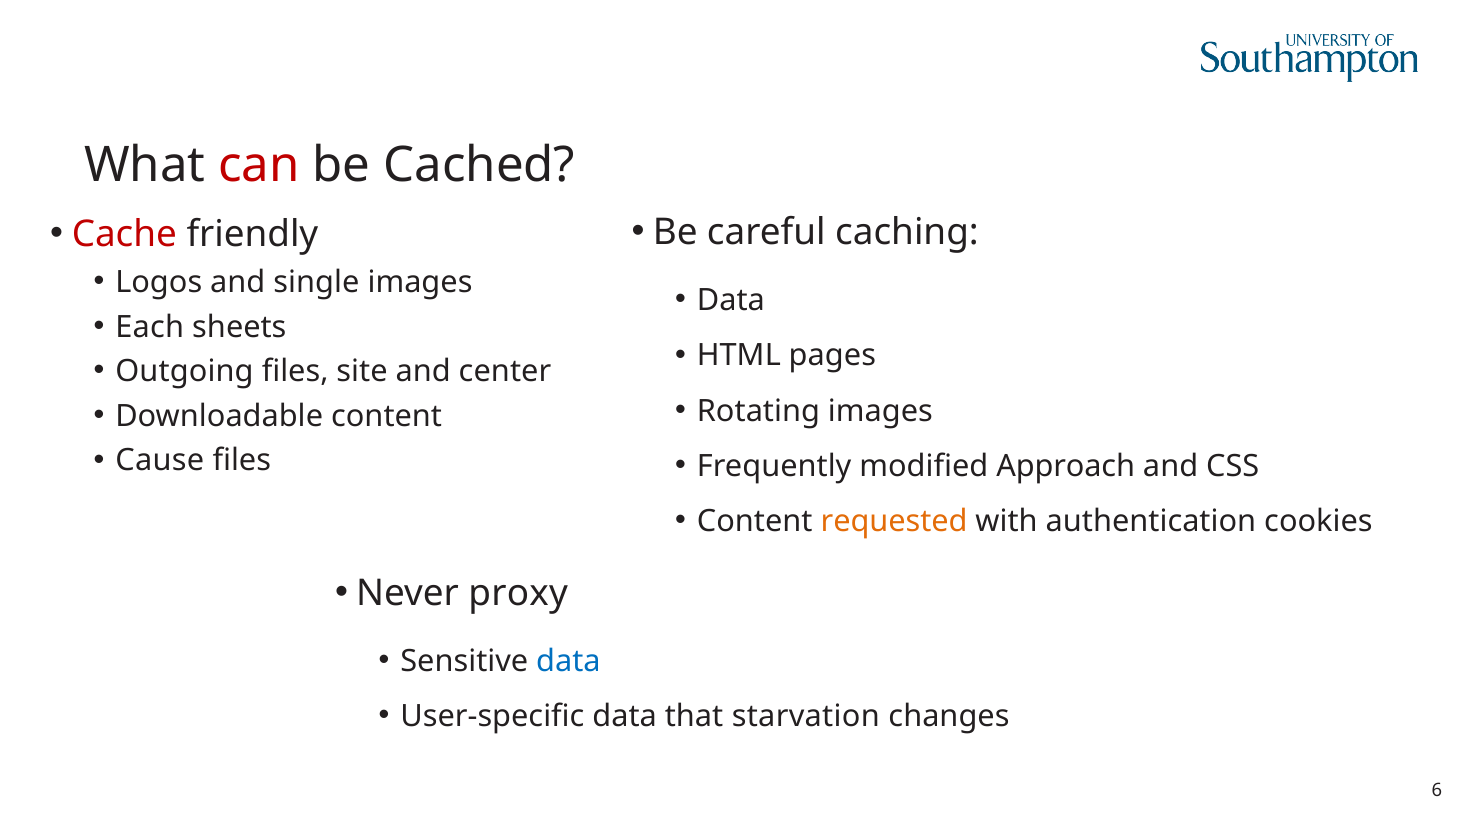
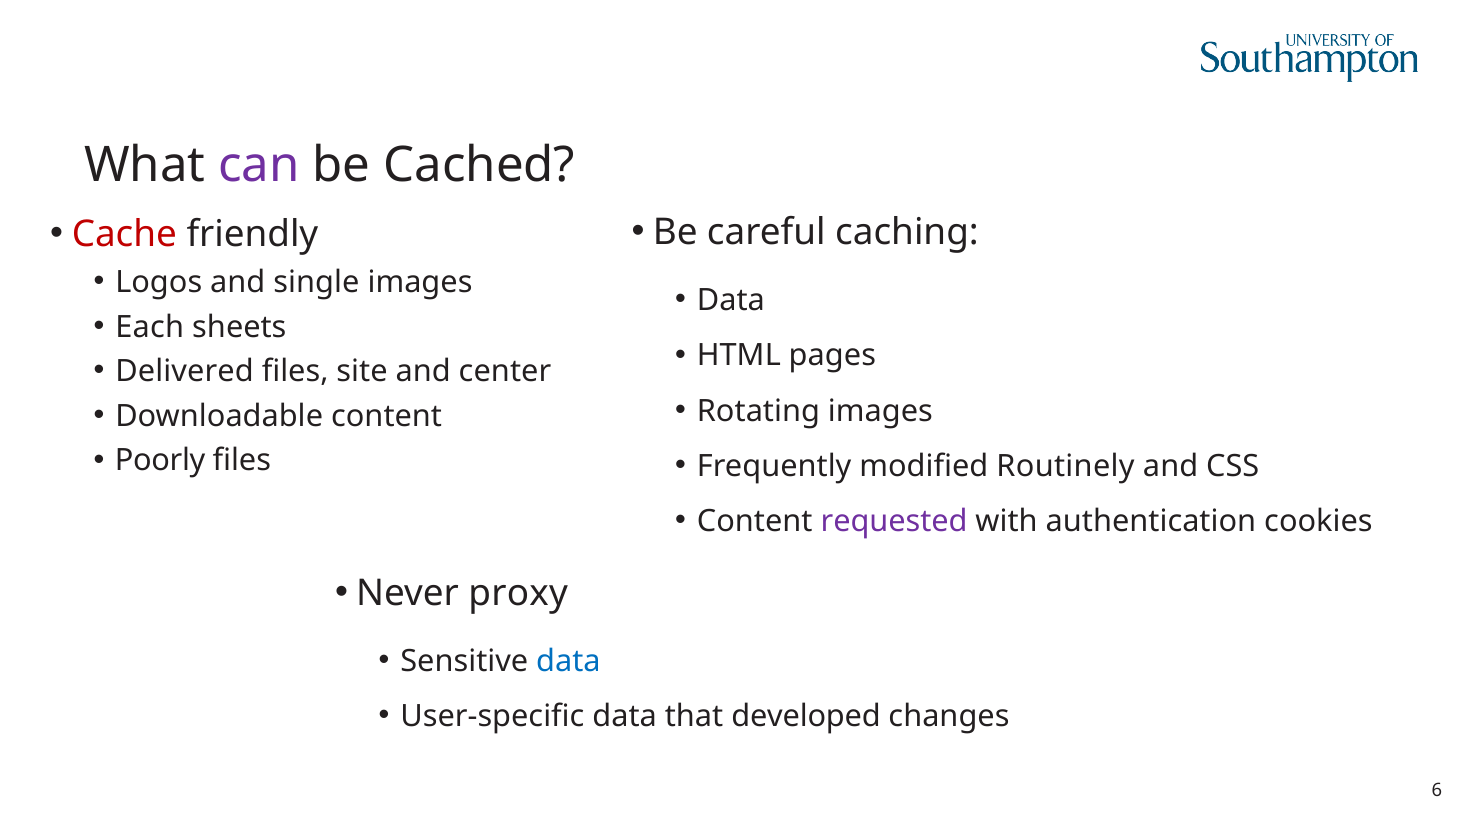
can colour: red -> purple
Outgoing: Outgoing -> Delivered
Cause: Cause -> Poorly
Approach: Approach -> Routinely
requested colour: orange -> purple
starvation: starvation -> developed
